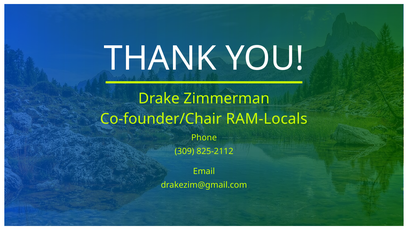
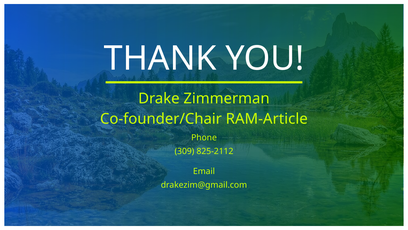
RAM-Locals: RAM-Locals -> RAM-Article
